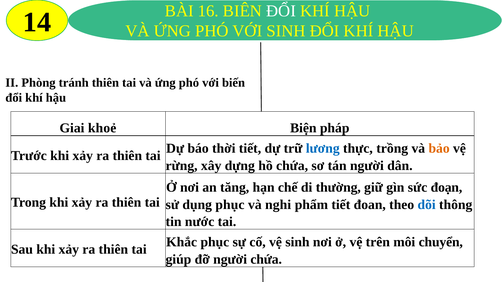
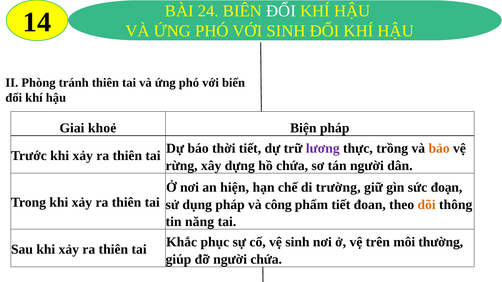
16: 16 -> 24
lương colour: blue -> purple
tăng: tăng -> hiện
thường: thường -> trường
dụng phục: phục -> pháp
nghi: nghi -> công
dõi colour: blue -> orange
nước: nước -> năng
chuyển: chuyển -> thường
